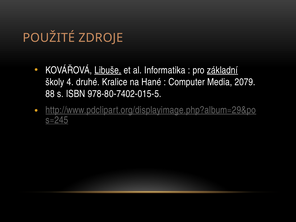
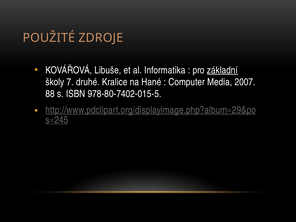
Libuše underline: present -> none
4: 4 -> 7
2079: 2079 -> 2007
